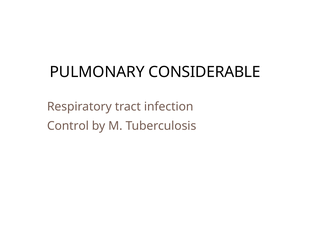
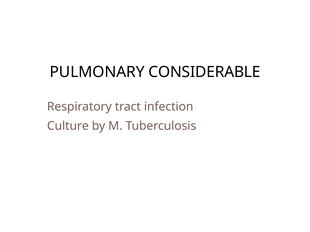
Control: Control -> Culture
